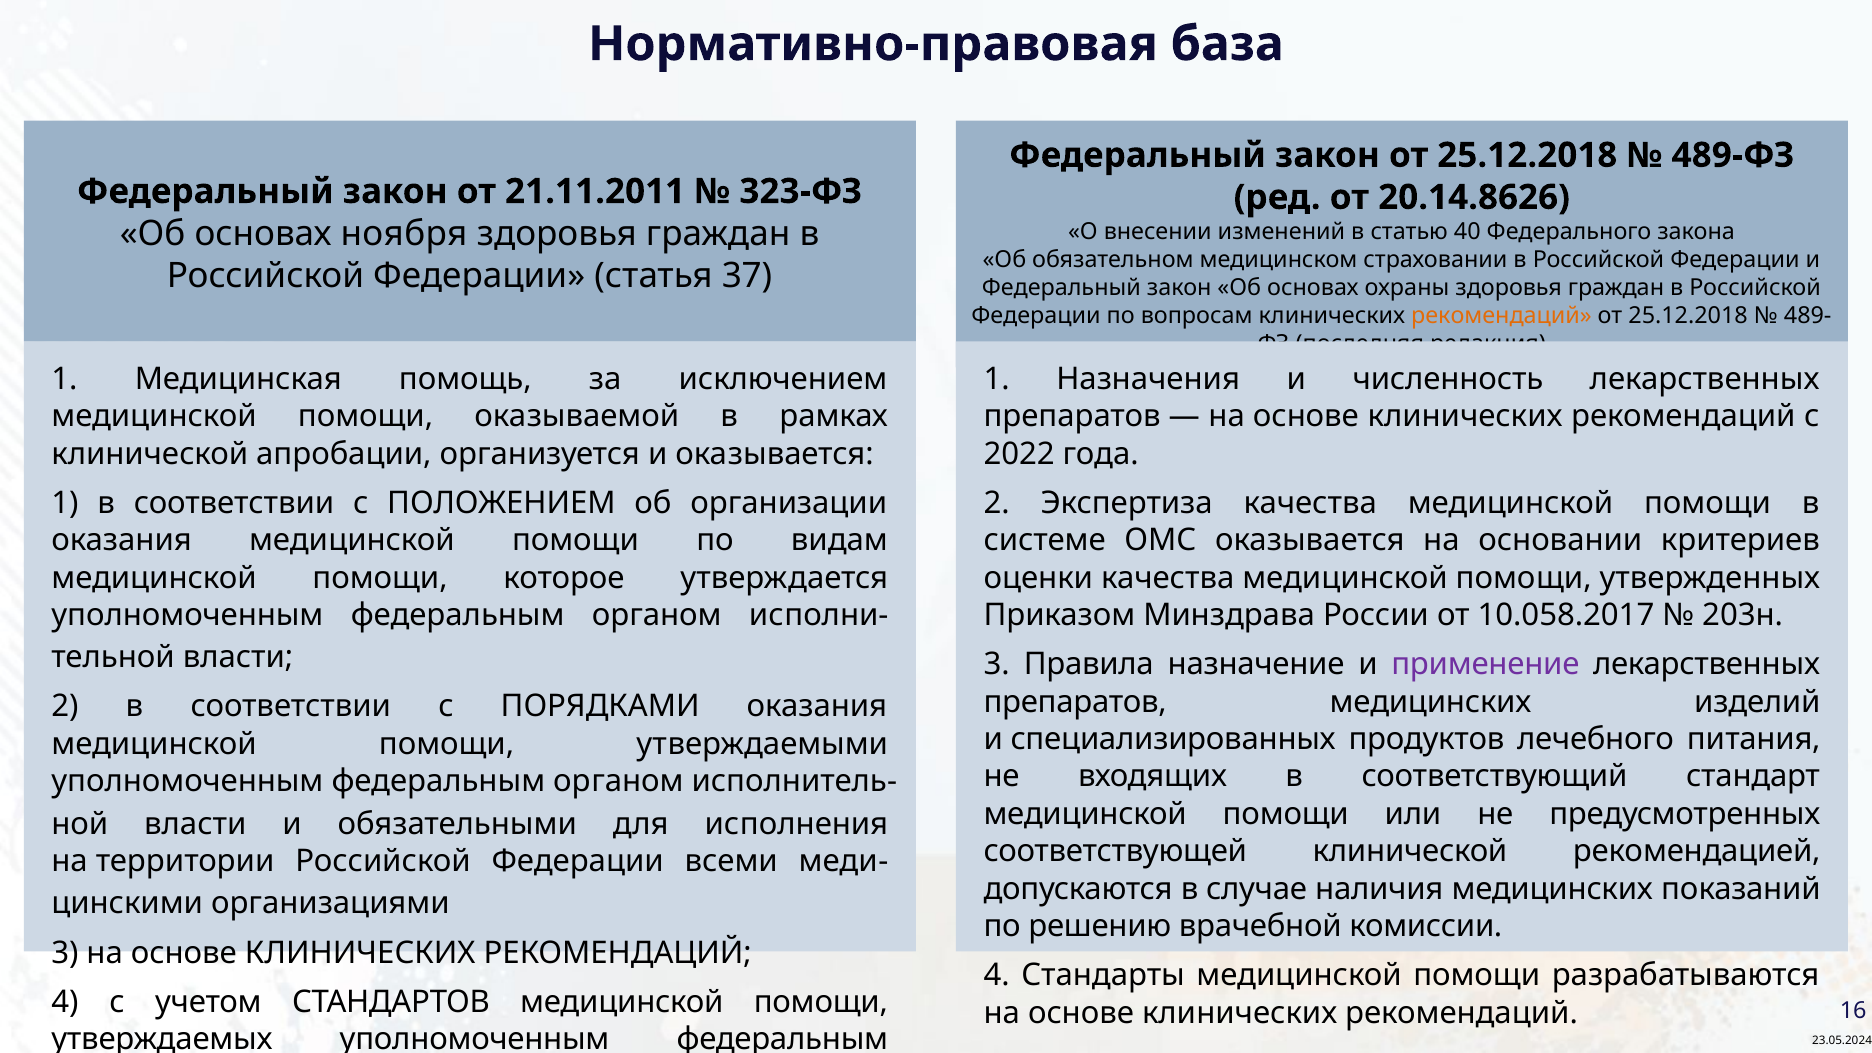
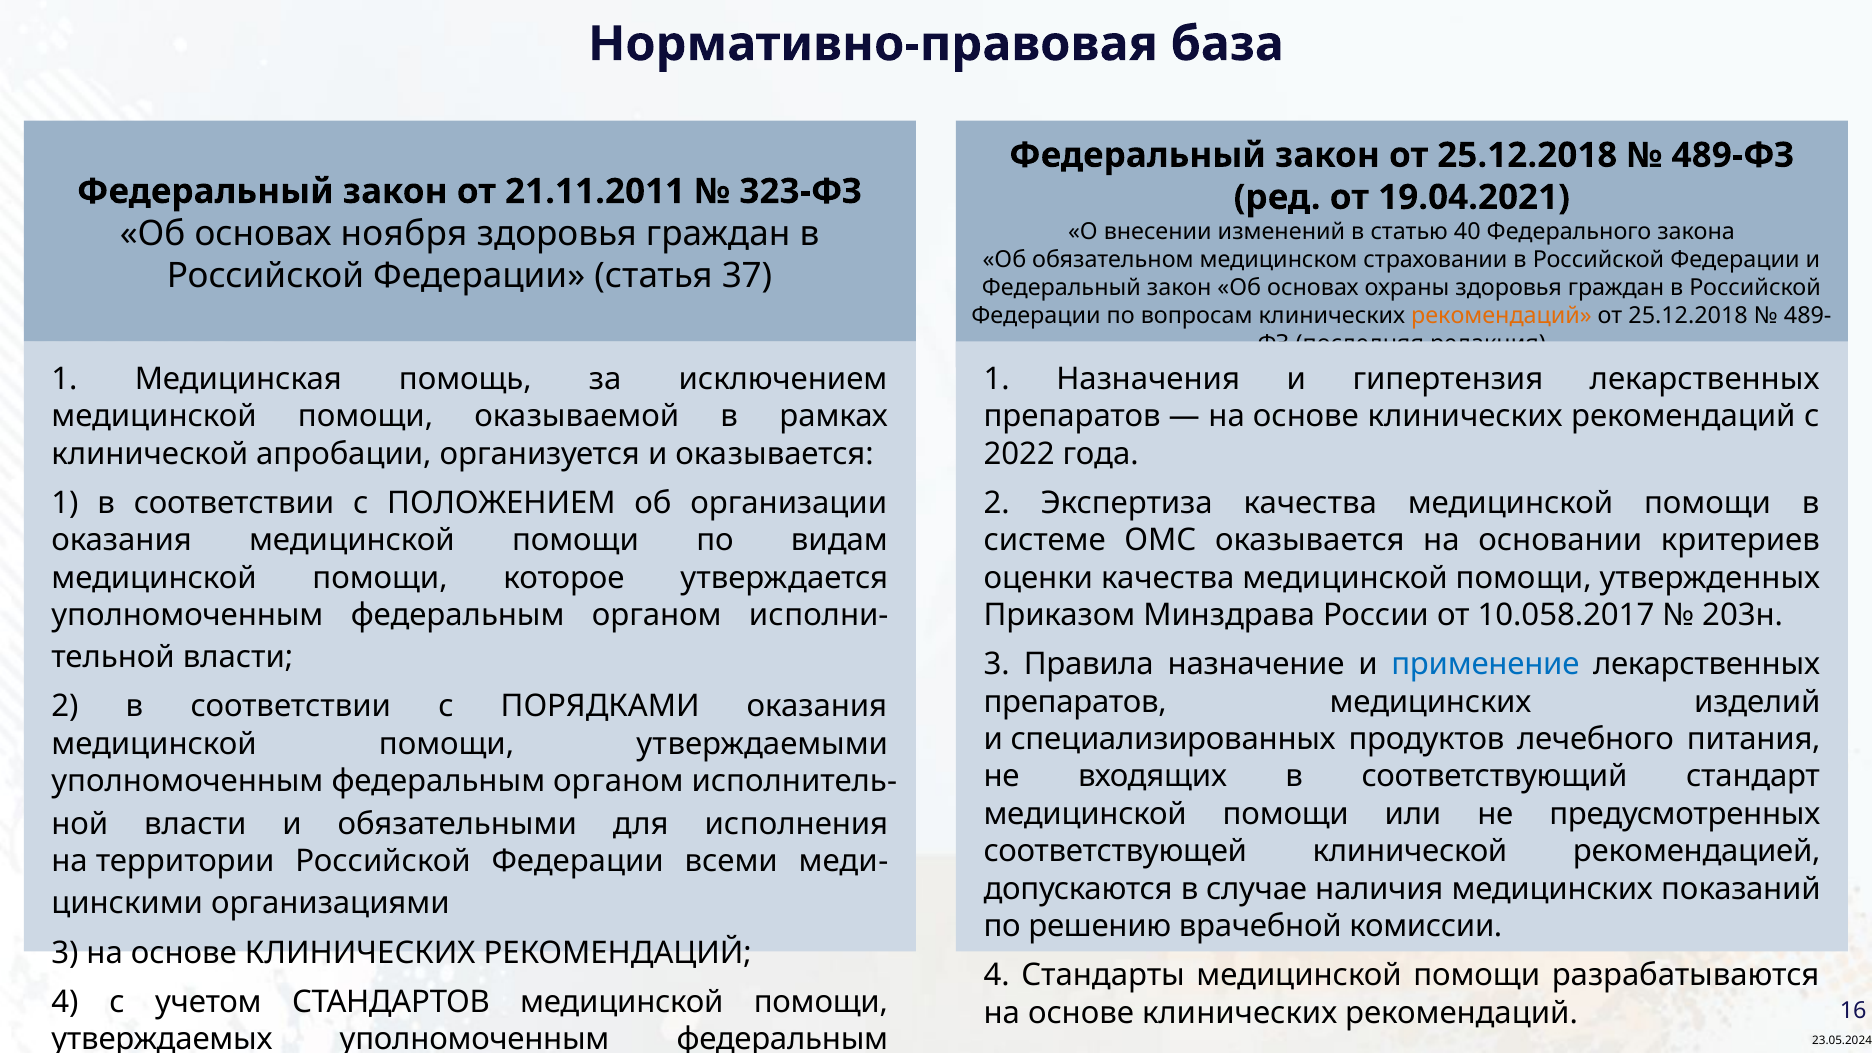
20.14.8626: 20.14.8626 -> 19.04.2021
численность: численность -> гипертензия
применение colour: purple -> blue
